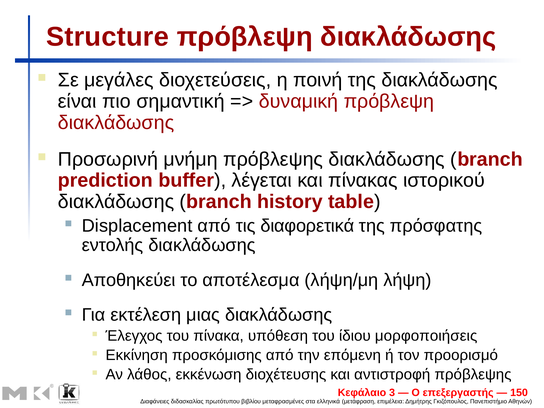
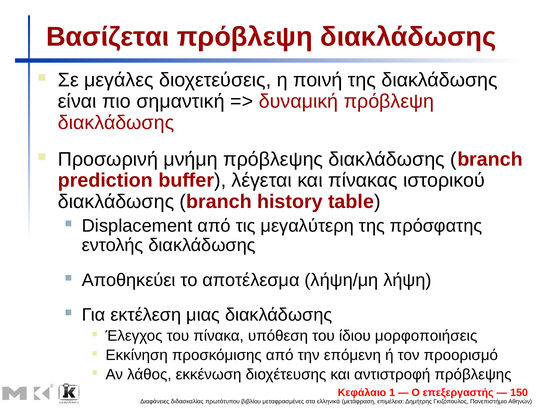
Structure: Structure -> Βασίζεται
διαφορετικά: διαφορετικά -> μεγαλύτερη
3: 3 -> 1
